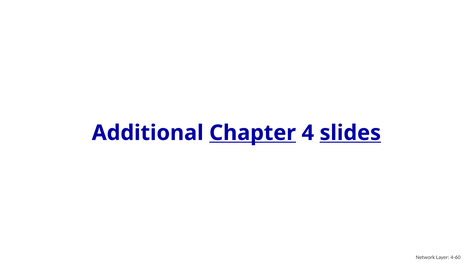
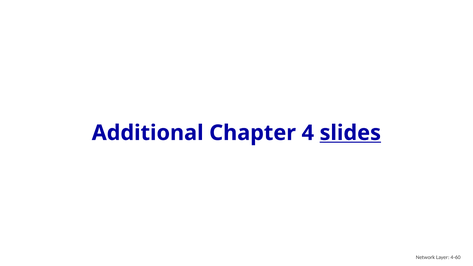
Chapter underline: present -> none
